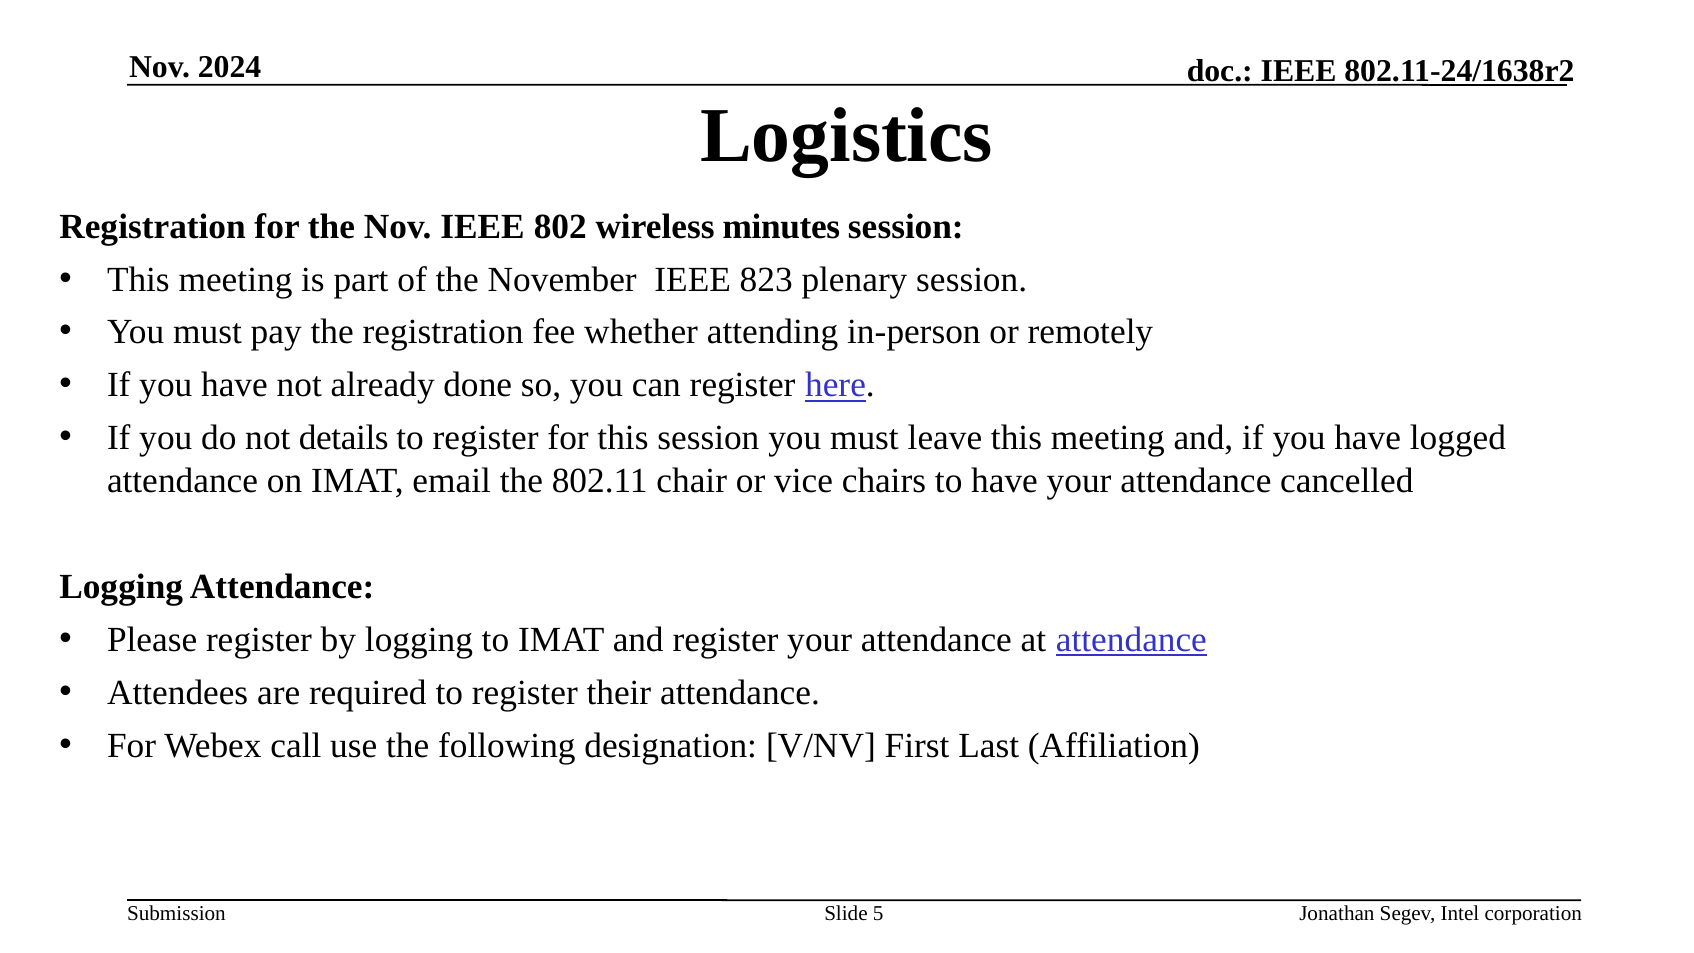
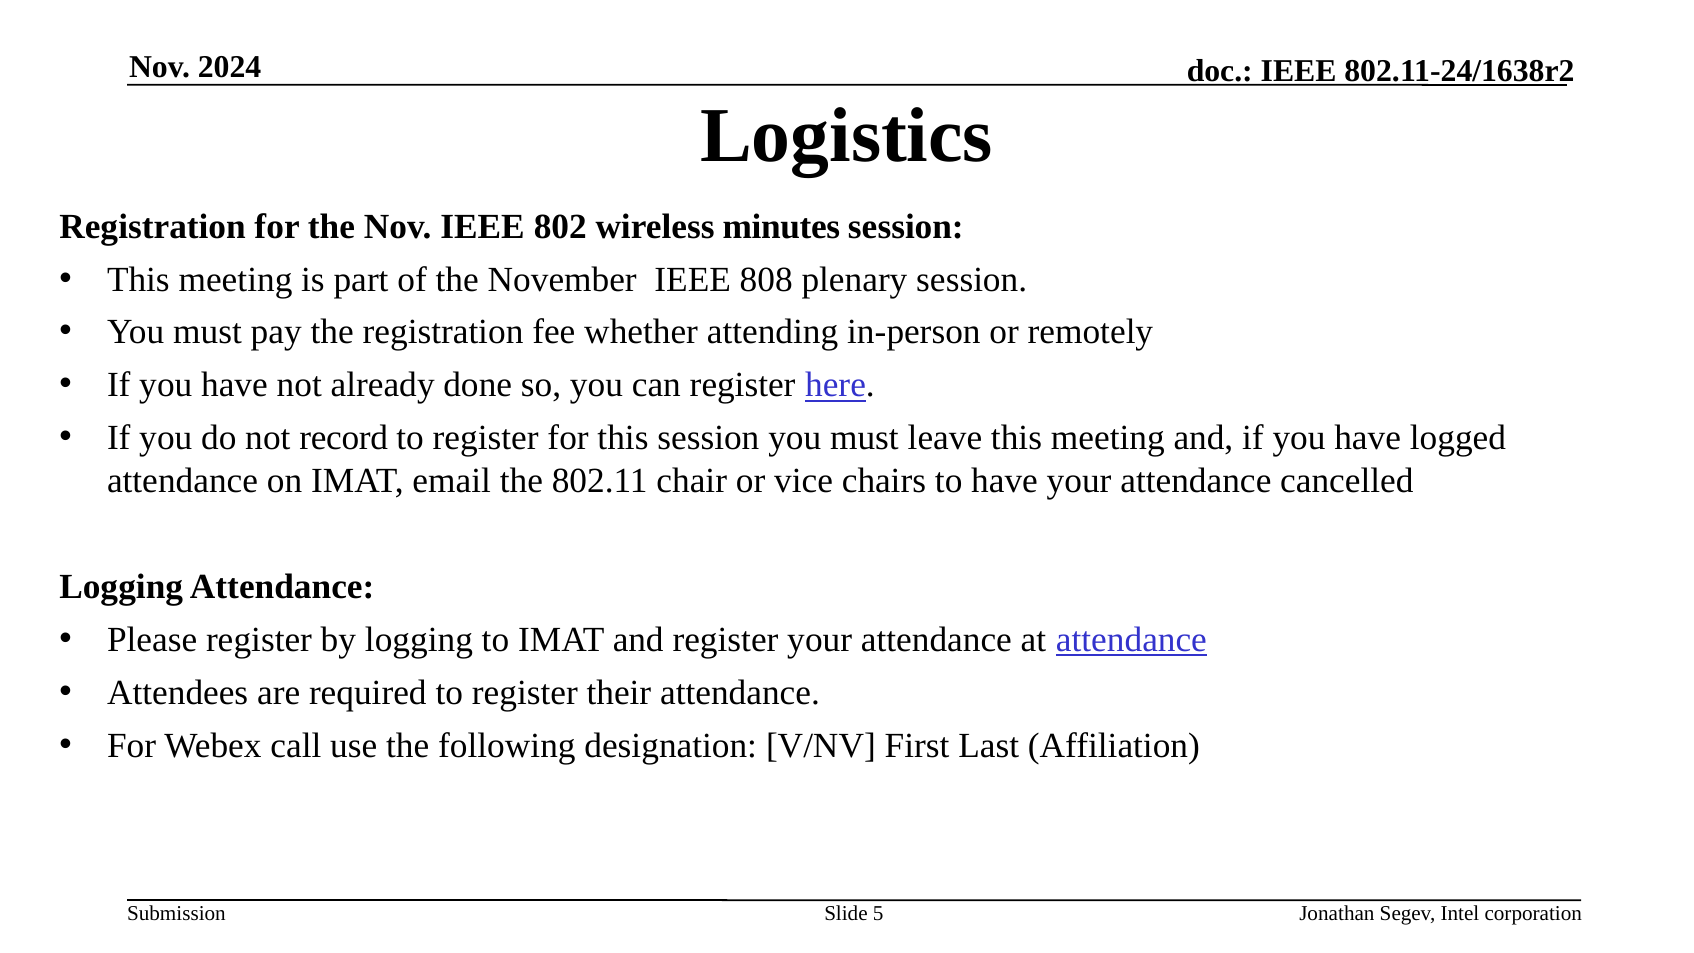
823: 823 -> 808
details: details -> record
